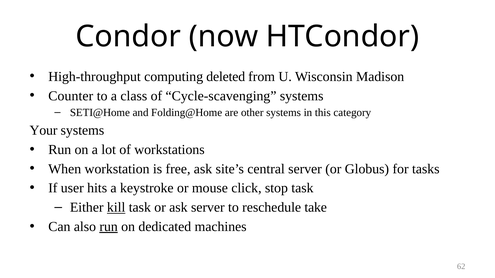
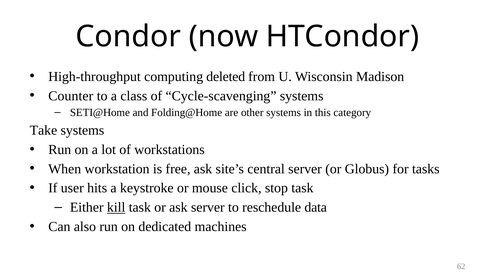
Your: Your -> Take
take: take -> data
run at (109, 227) underline: present -> none
